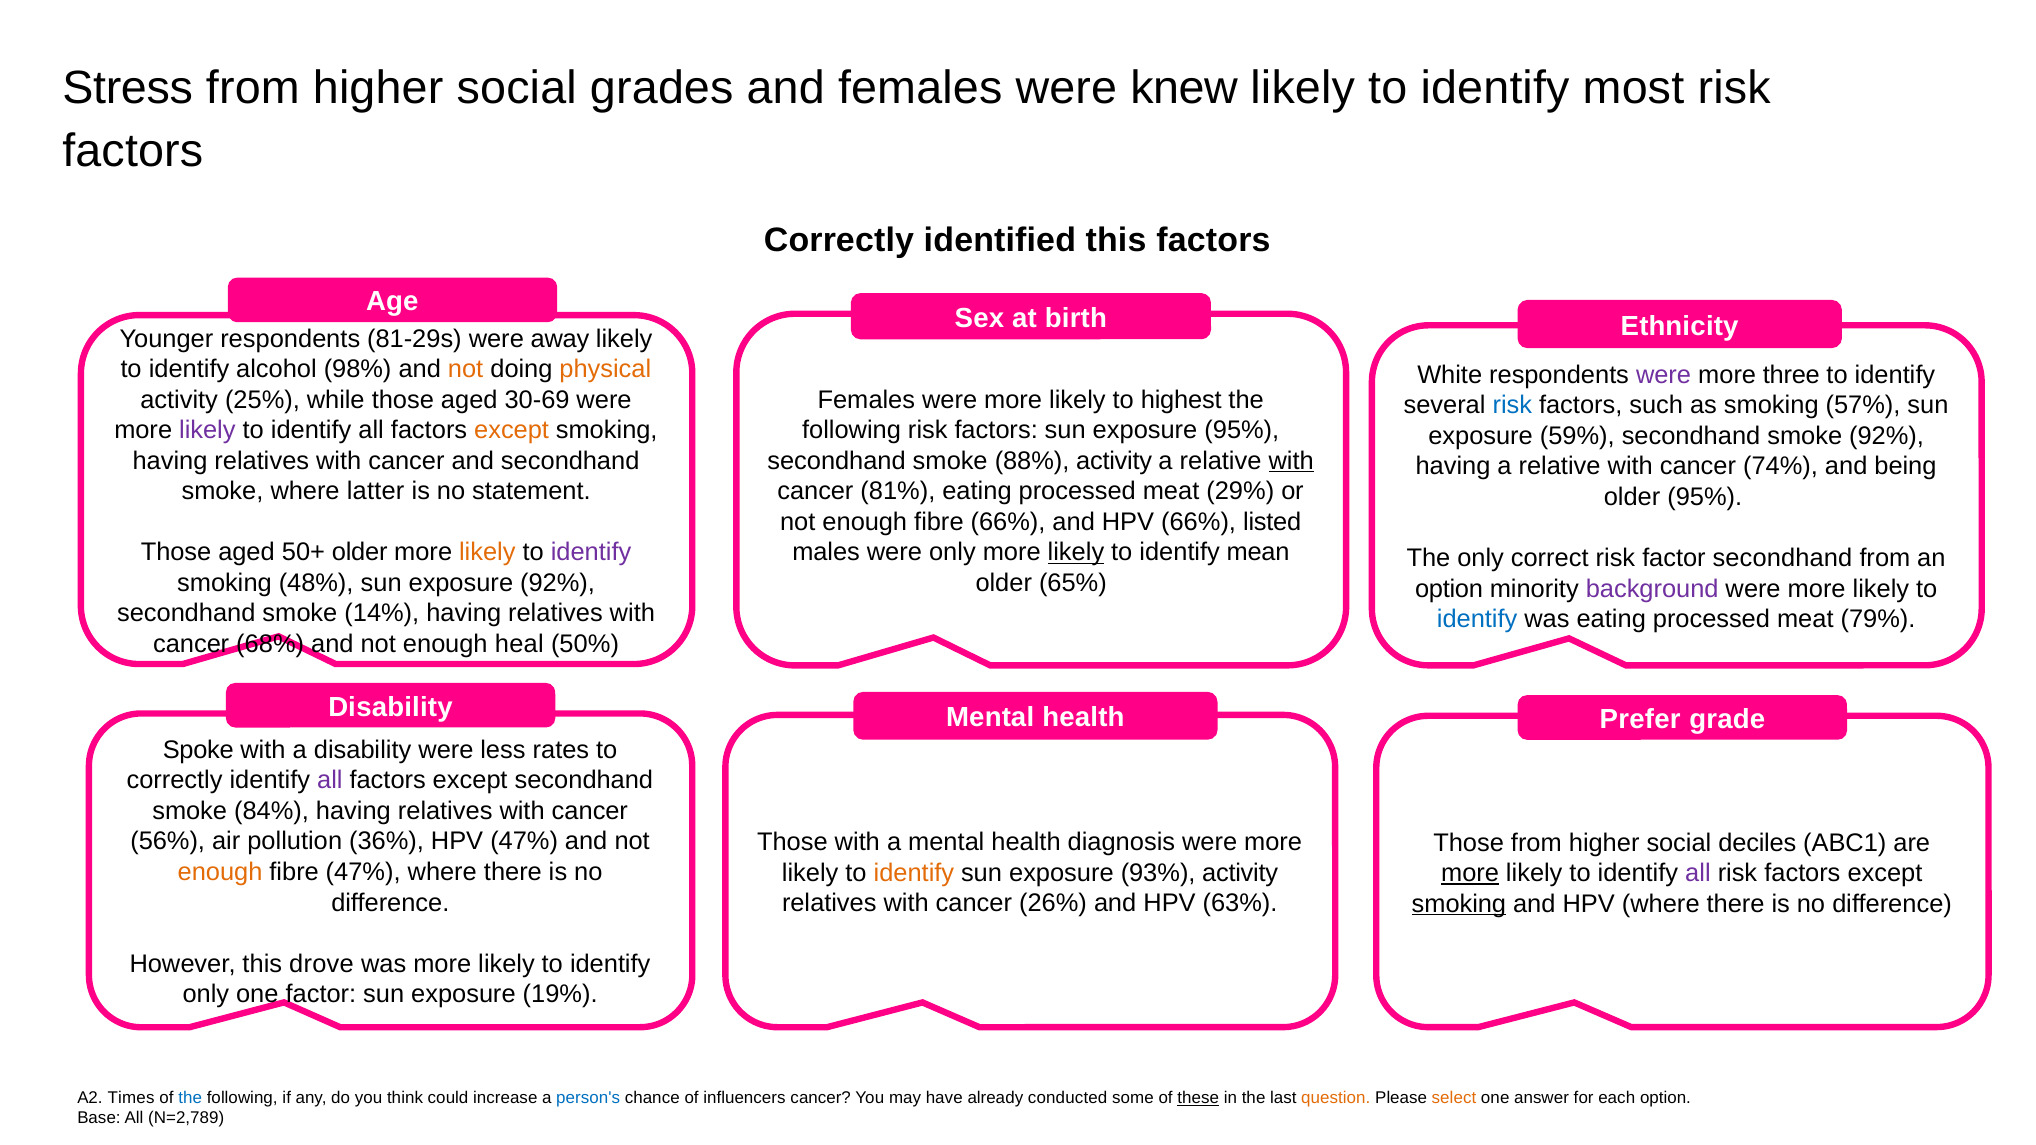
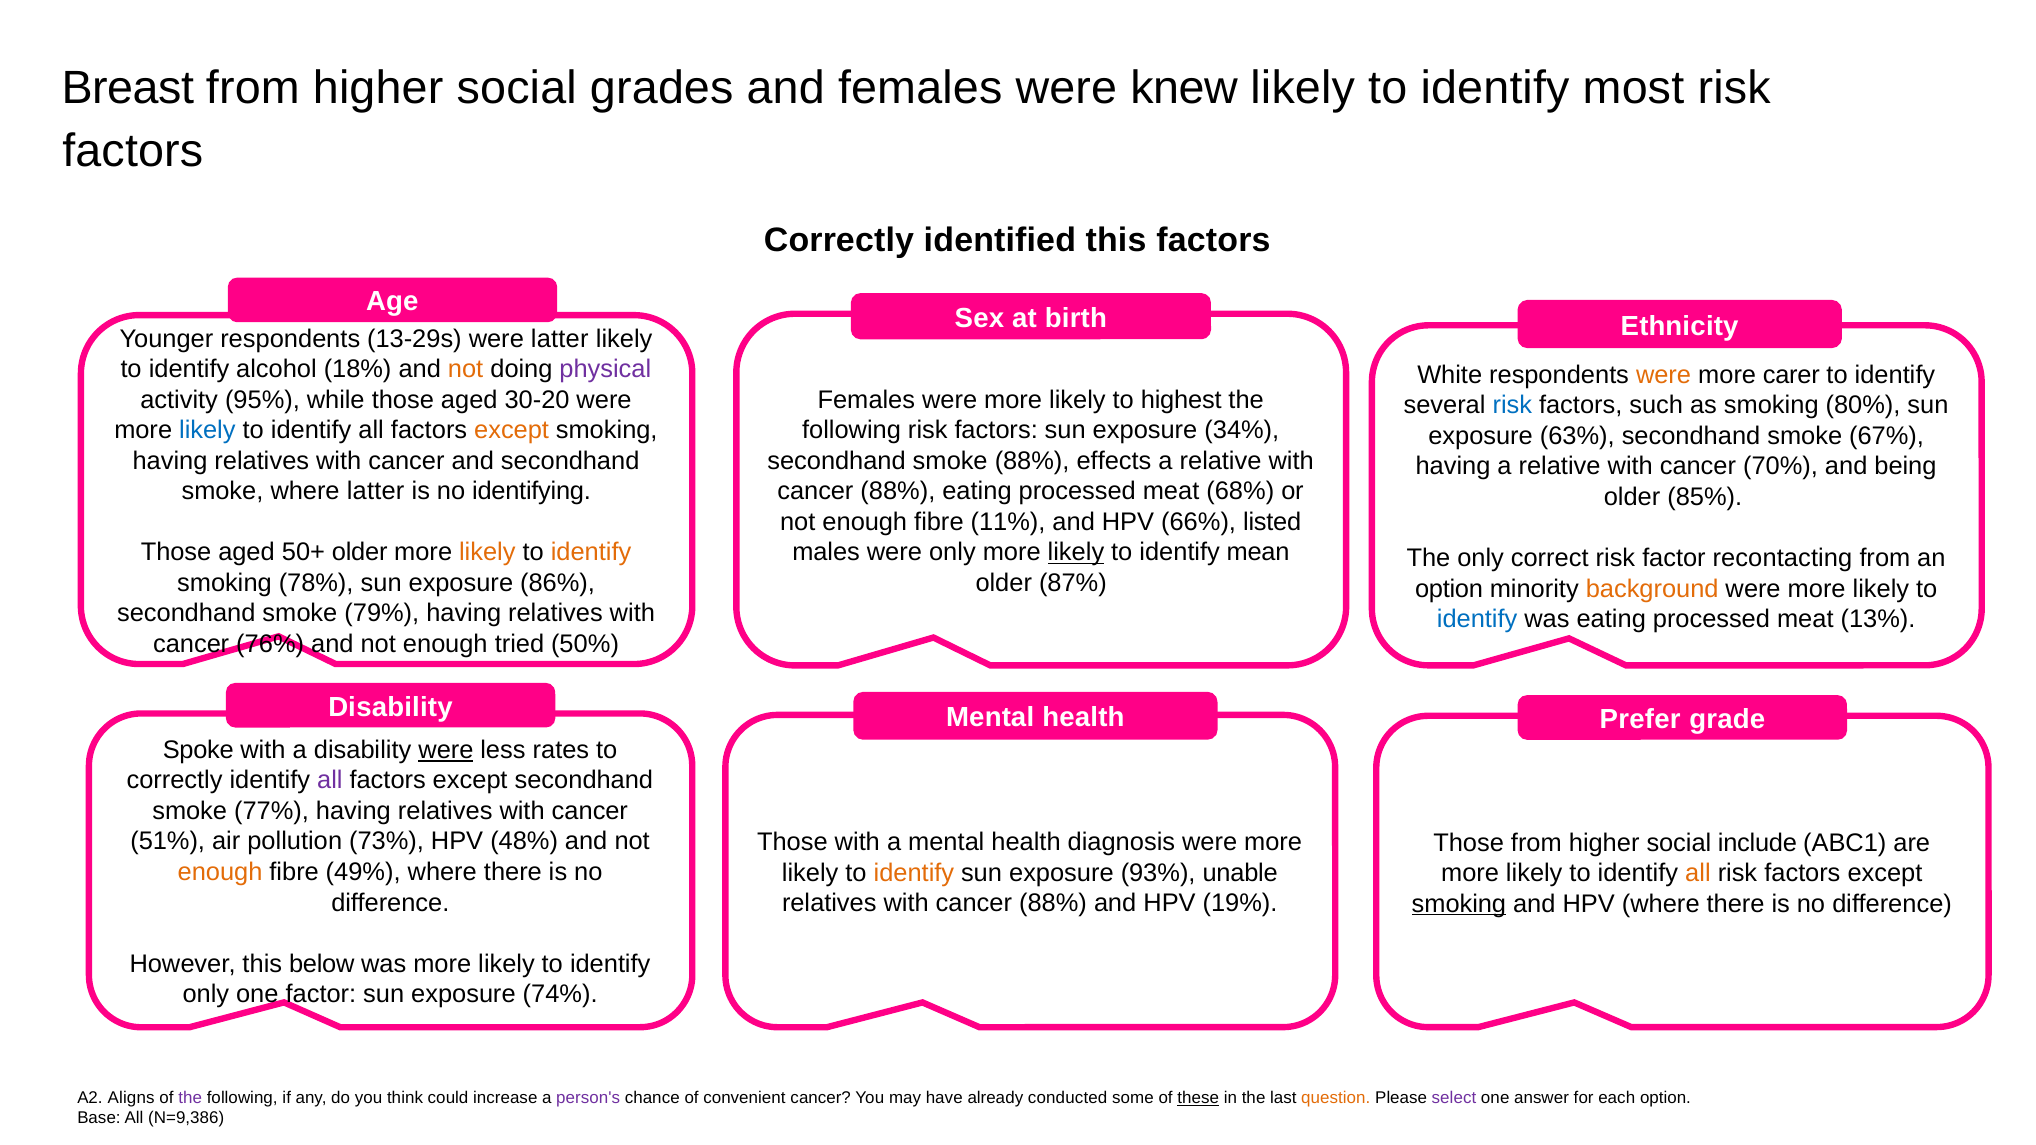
Stress: Stress -> Breast
81-29s: 81-29s -> 13-29s
were away: away -> latter
98%: 98% -> 18%
physical colour: orange -> purple
were at (1664, 375) colour: purple -> orange
three: three -> carer
25%: 25% -> 95%
30-69: 30-69 -> 30-20
57%: 57% -> 80%
likely at (207, 430) colour: purple -> blue
exposure 95%: 95% -> 34%
59%: 59% -> 63%
smoke 92%: 92% -> 67%
88% activity: activity -> effects
with at (1291, 461) underline: present -> none
74%: 74% -> 70%
statement: statement -> identifying
81% at (898, 491): 81% -> 88%
29%: 29% -> 68%
older 95%: 95% -> 85%
fibre 66%: 66% -> 11%
identify at (591, 553) colour: purple -> orange
factor secondhand: secondhand -> recontacting
48%: 48% -> 78%
exposure 92%: 92% -> 86%
65%: 65% -> 87%
background colour: purple -> orange
14%: 14% -> 79%
79%: 79% -> 13%
68%: 68% -> 76%
heal: heal -> tried
were at (446, 750) underline: none -> present
84%: 84% -> 77%
56%: 56% -> 51%
36%: 36% -> 73%
HPV 47%: 47% -> 48%
deciles: deciles -> include
fibre 47%: 47% -> 49%
93% activity: activity -> unable
more at (1470, 873) underline: present -> none
all at (1698, 873) colour: purple -> orange
relatives with cancer 26%: 26% -> 88%
63%: 63% -> 19%
drove: drove -> below
19%: 19% -> 74%
Times: Times -> Aligns
the at (190, 1098) colour: blue -> purple
person's colour: blue -> purple
influencers: influencers -> convenient
select colour: orange -> purple
N=2,789: N=2,789 -> N=9,386
